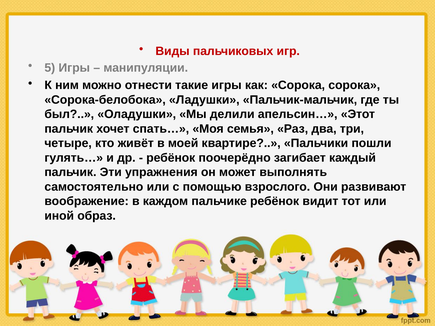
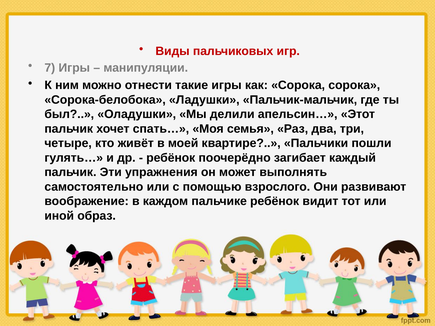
5: 5 -> 7
